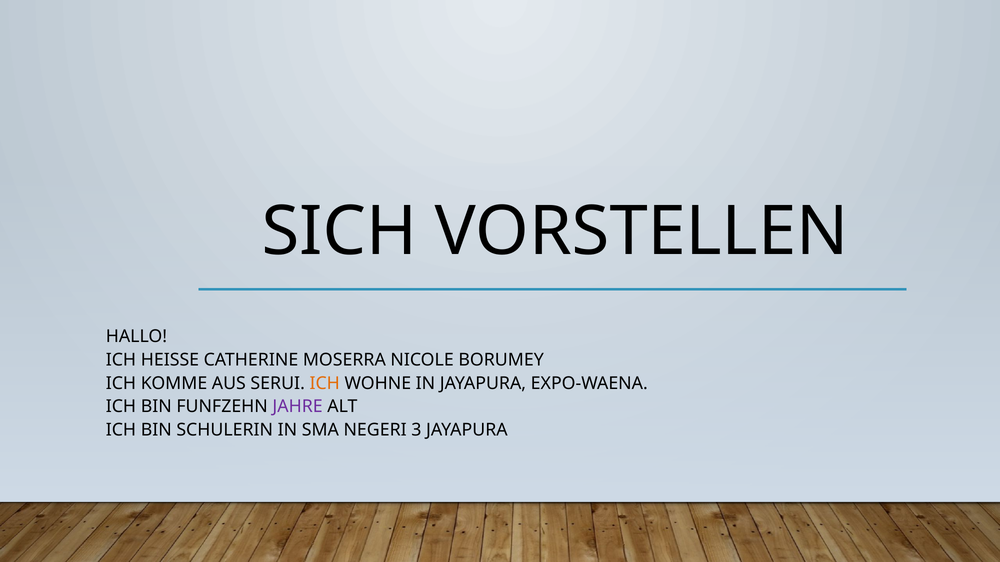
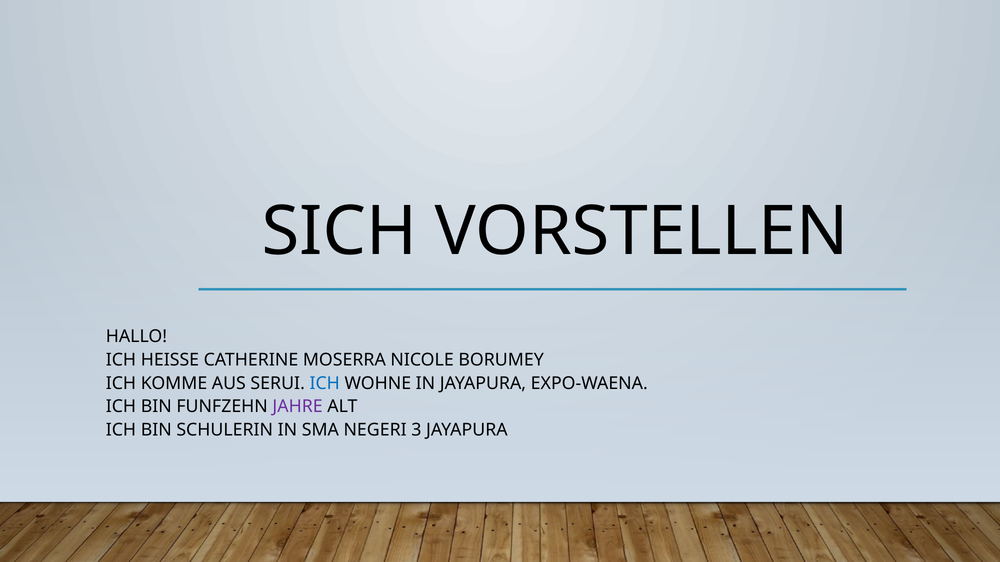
ICH at (325, 383) colour: orange -> blue
